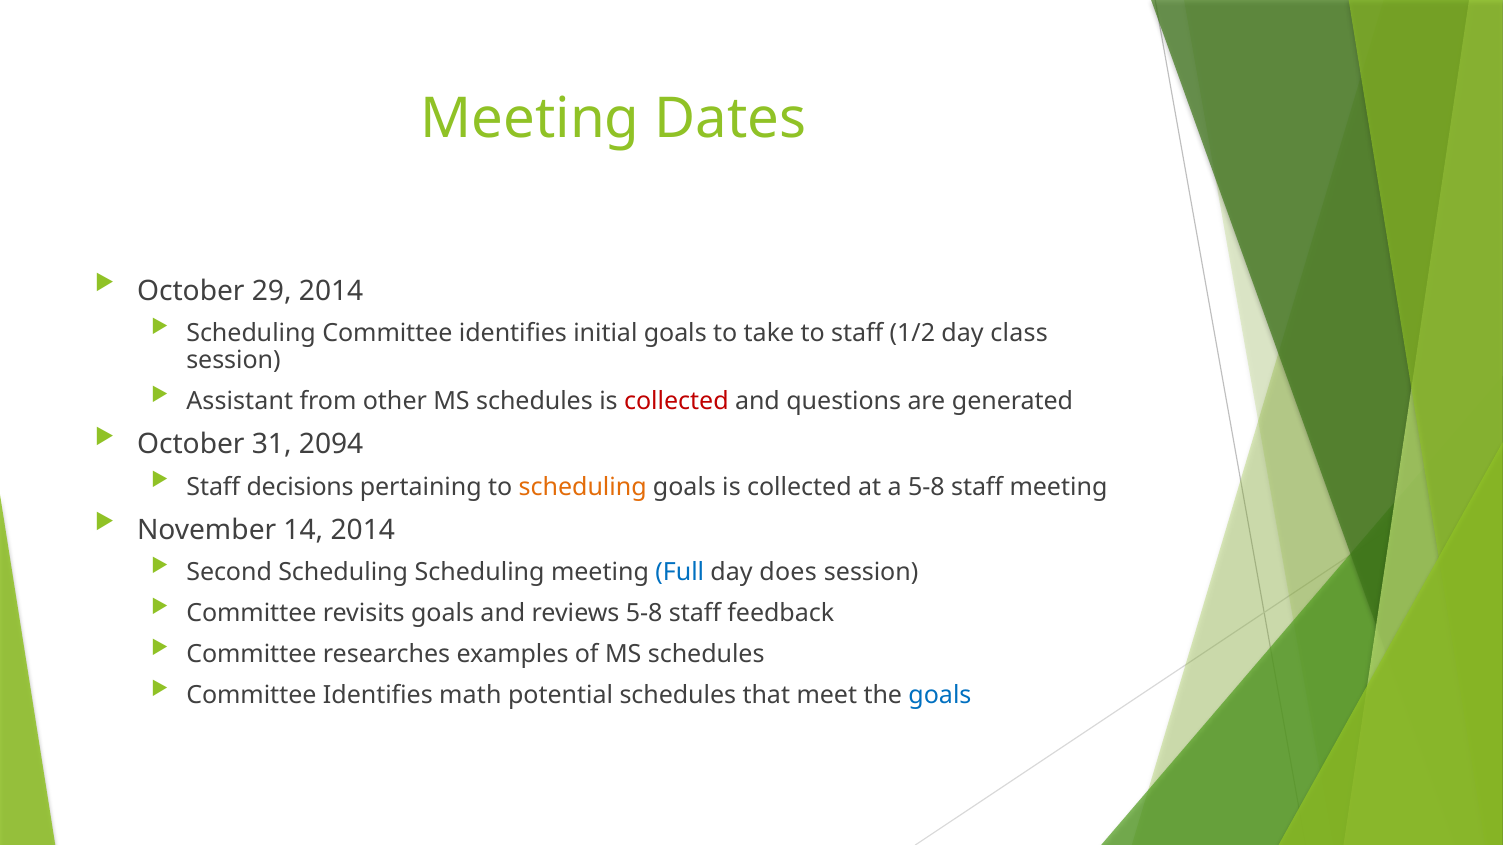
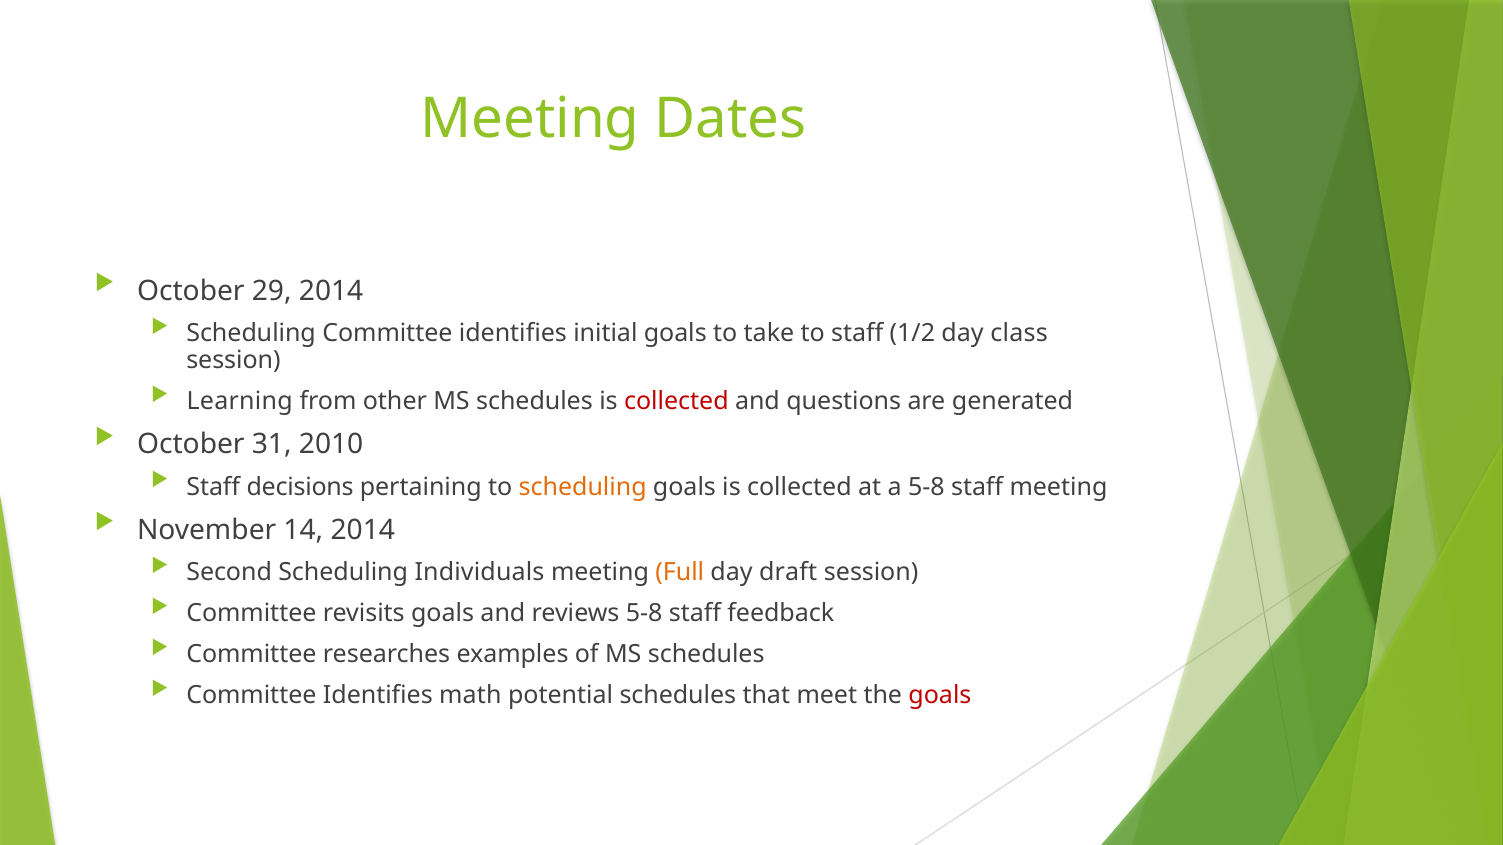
Assistant: Assistant -> Learning
2094: 2094 -> 2010
Scheduling Scheduling: Scheduling -> Individuals
Full colour: blue -> orange
does: does -> draft
goals at (940, 696) colour: blue -> red
